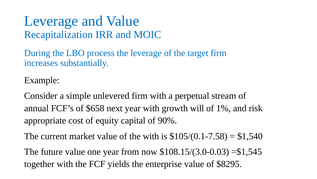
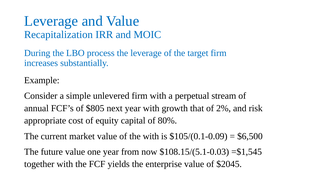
$658: $658 -> $805
will: will -> that
1%: 1% -> 2%
90%: 90% -> 80%
$105/(0.1-7.58: $105/(0.1-7.58 -> $105/(0.1-0.09
$1,540: $1,540 -> $6,500
$108.15/(3.0-0.03: $108.15/(3.0-0.03 -> $108.15/(5.1-0.03
$8295: $8295 -> $2045
